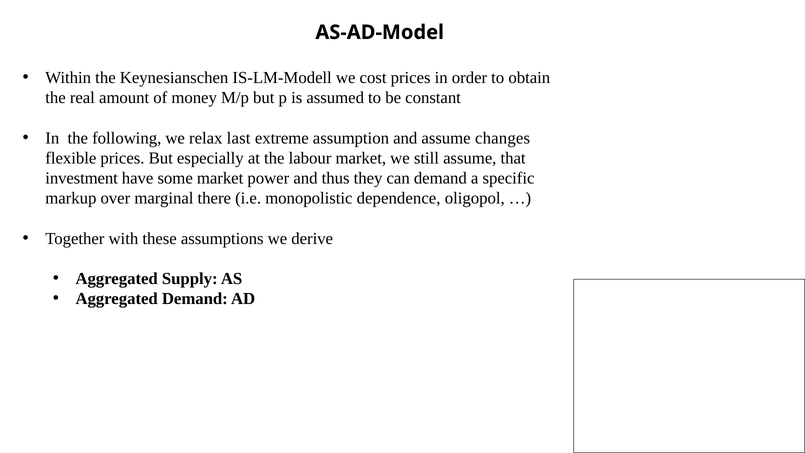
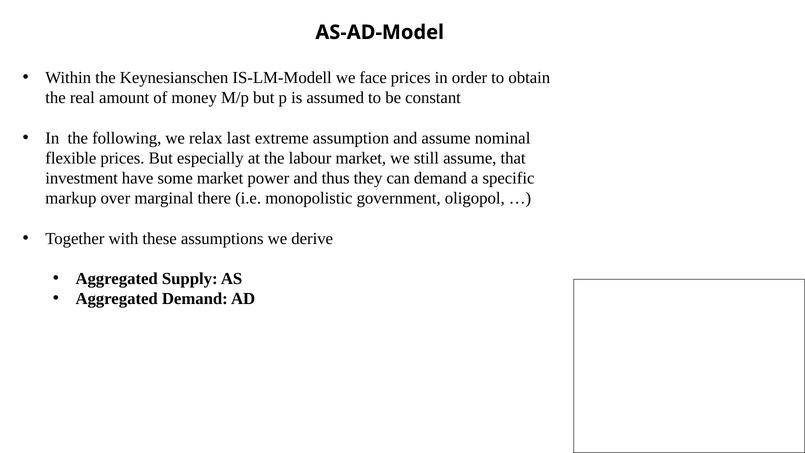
cost: cost -> face
changes: changes -> nominal
dependence: dependence -> government
